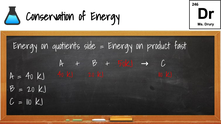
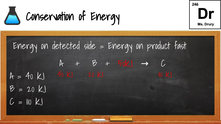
quotients: quotients -> detected
